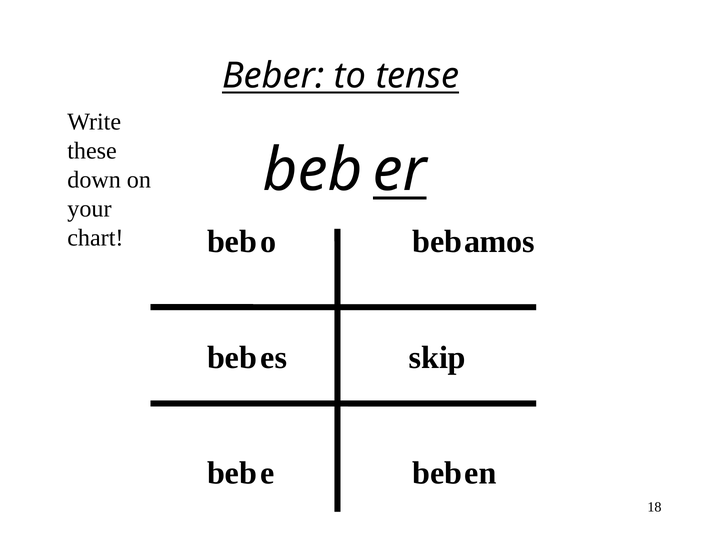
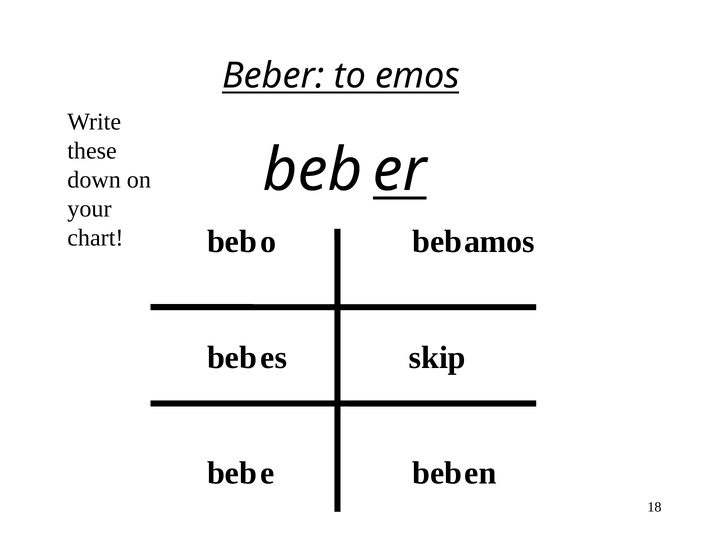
tense: tense -> emos
